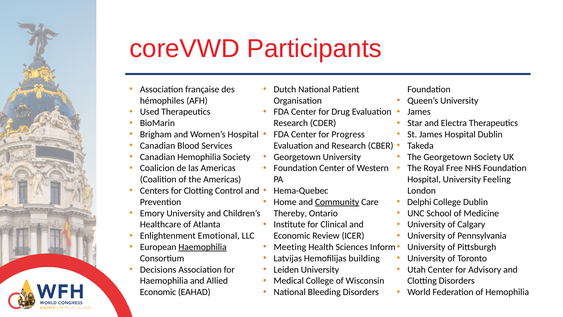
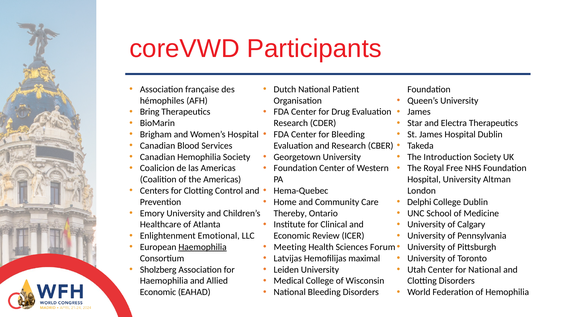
Used: Used -> Bring
for Progress: Progress -> Bleeding
The Georgetown: Georgetown -> Introduction
Feeling: Feeling -> Altman
Community underline: present -> none
Inform: Inform -> Forum
building: building -> maximal
Decisions: Decisions -> Sholzberg
for Advisory: Advisory -> National
